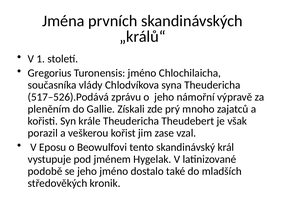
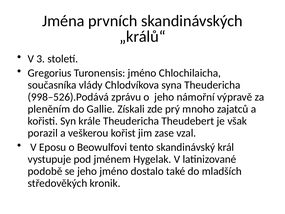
1: 1 -> 3
517–526).Podává: 517–526).Podává -> 998–526).Podává
